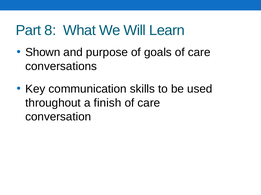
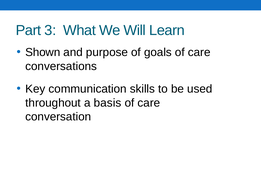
8: 8 -> 3
finish: finish -> basis
